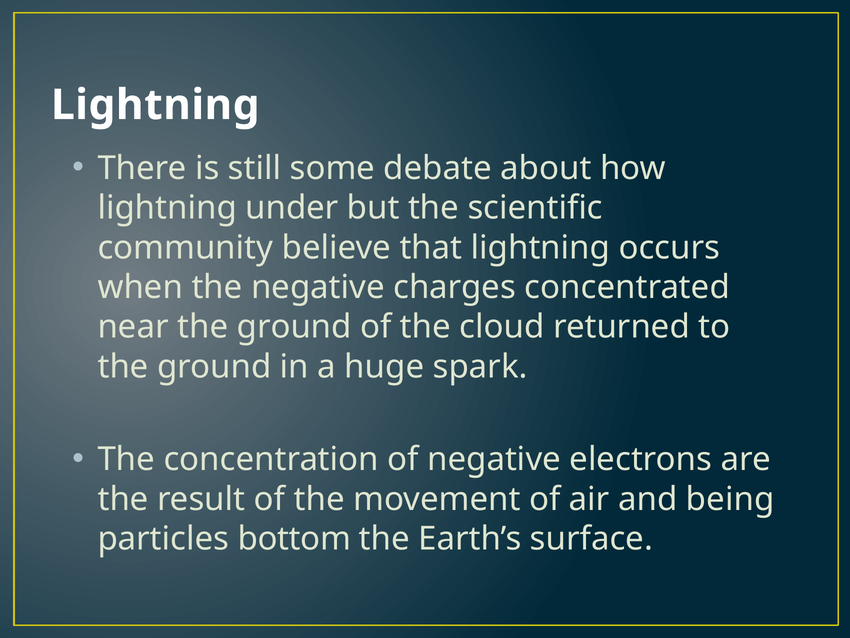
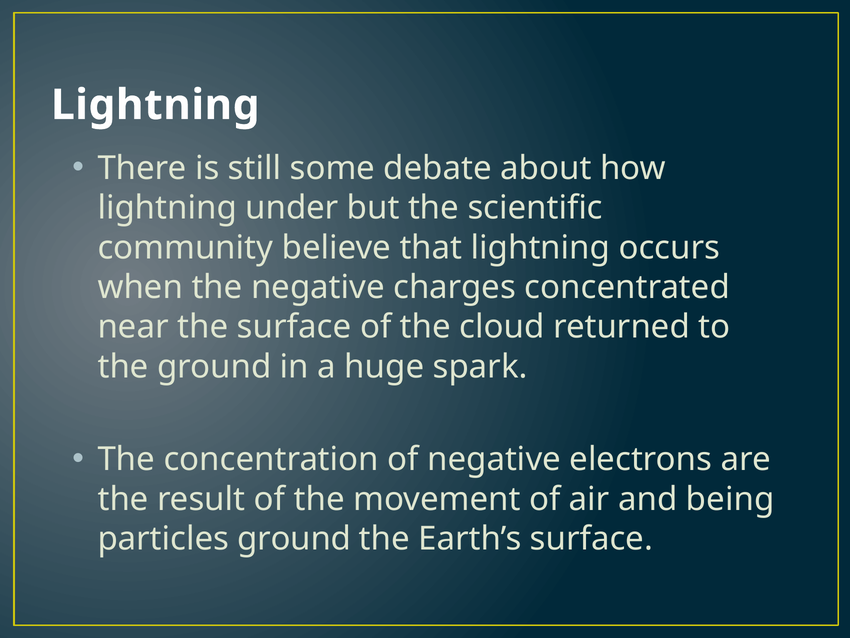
near the ground: ground -> surface
particles bottom: bottom -> ground
